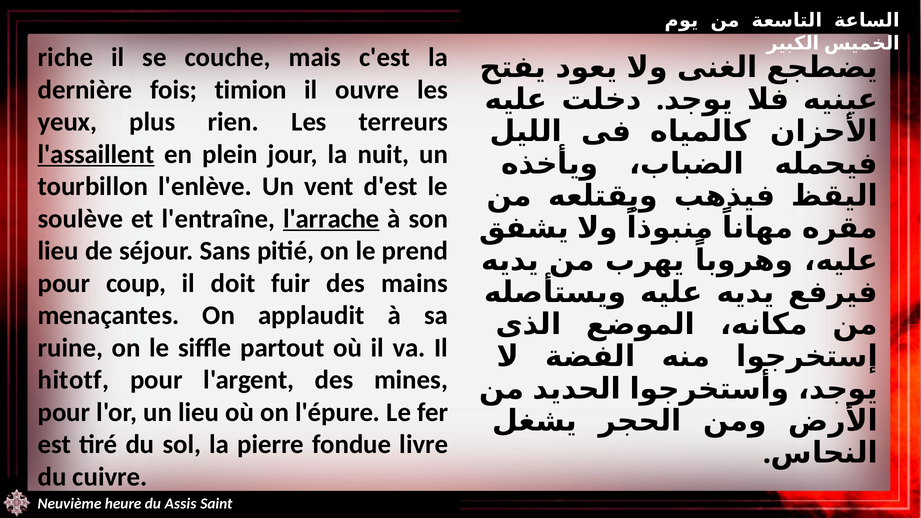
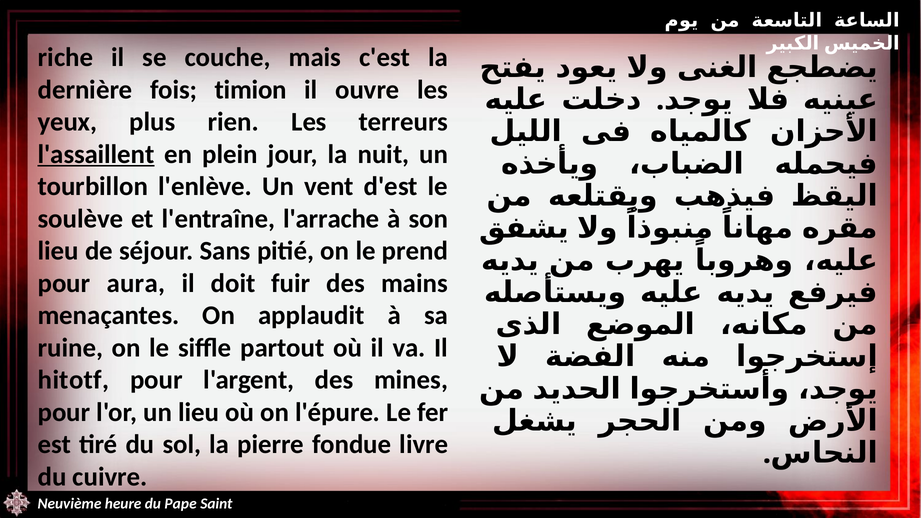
l'arrache underline: present -> none
coup: coup -> aura
Assis: Assis -> Pape
